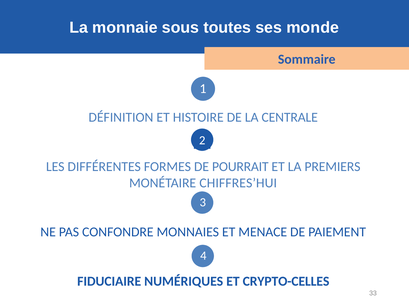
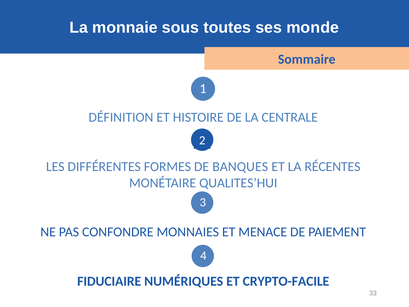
POURRAIT: POURRAIT -> BANQUES
PREMIERS: PREMIERS -> RÉCENTES
CHIFFRES’HUI: CHIFFRES’HUI -> QUALITES’HUI
CRYPTO-CELLES: CRYPTO-CELLES -> CRYPTO-FACILE
